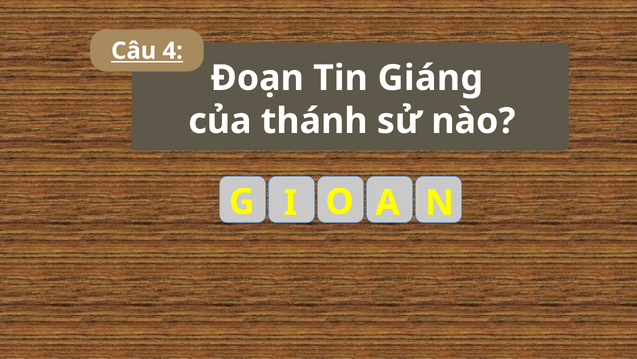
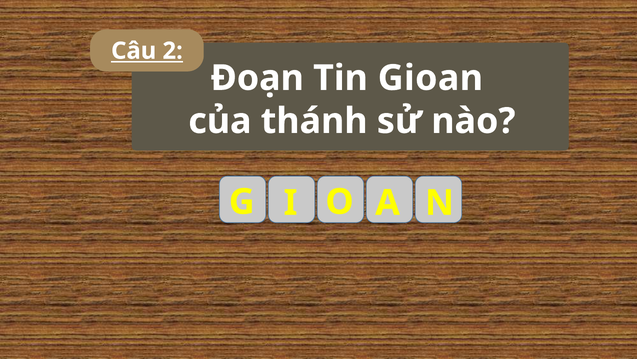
4: 4 -> 2
Giáng: Giáng -> Gioan
